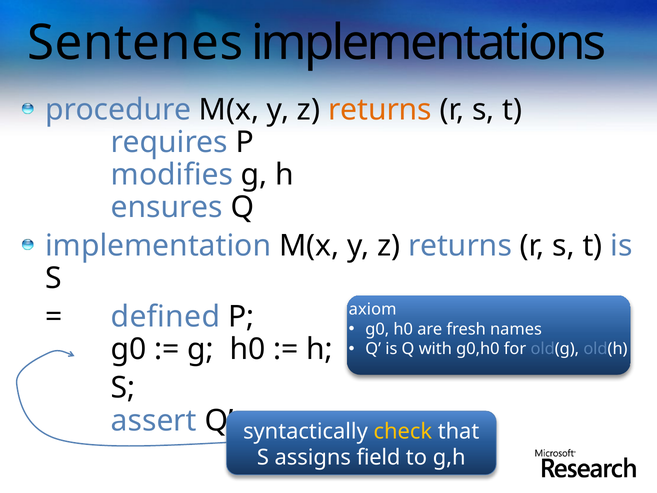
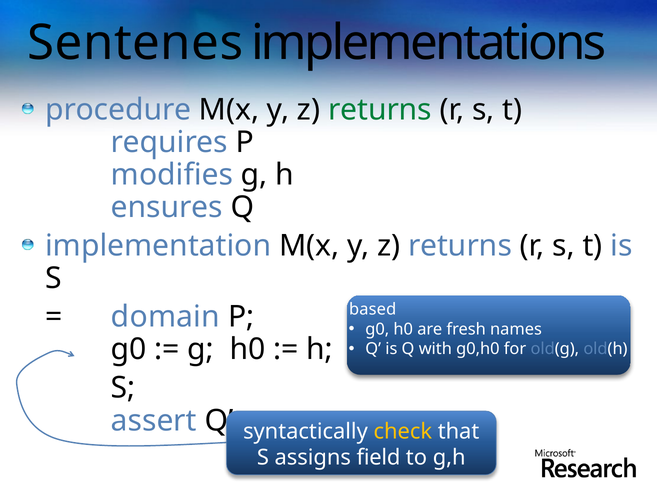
returns at (380, 110) colour: orange -> green
axiom: axiom -> based
defined: defined -> domain
